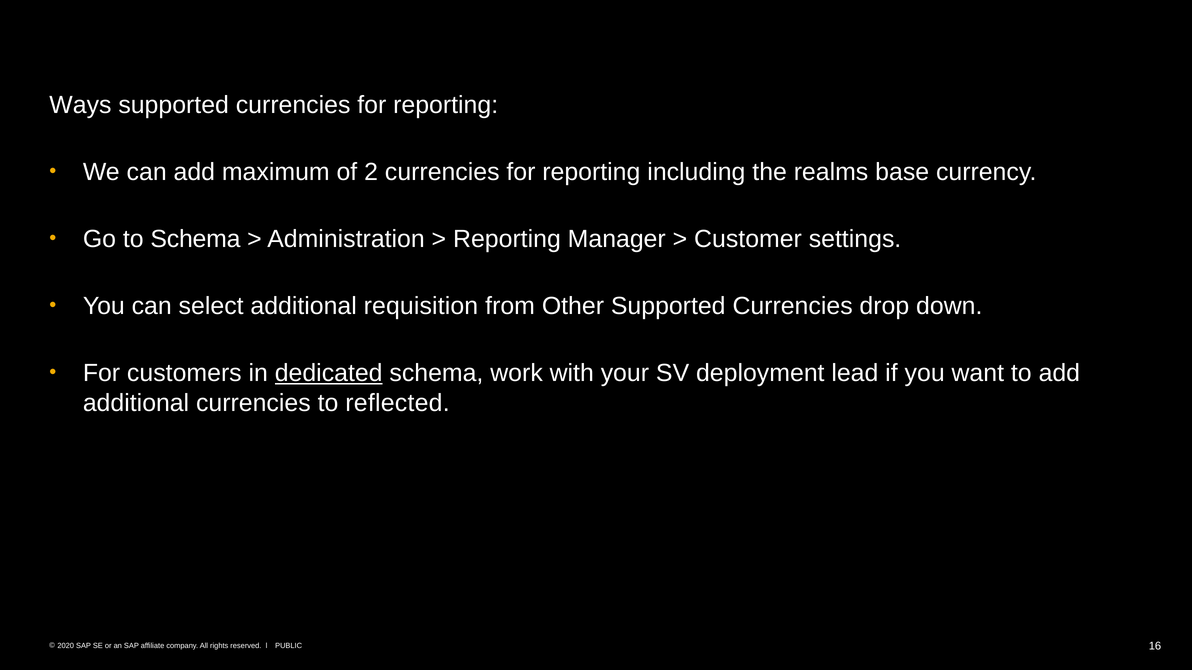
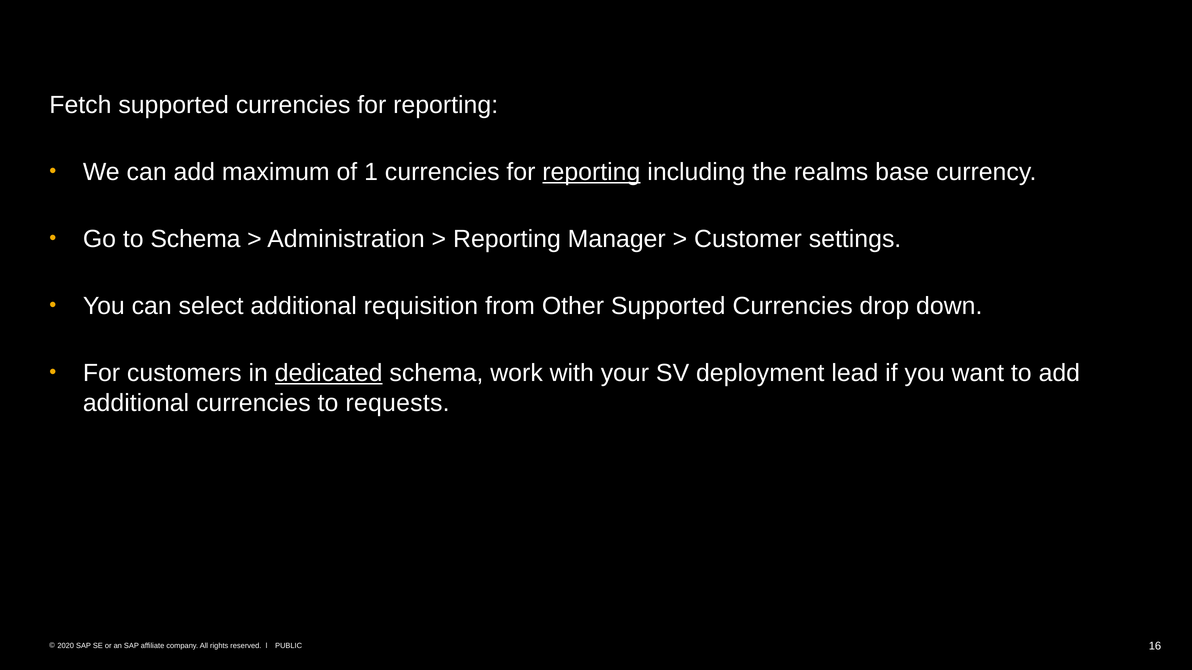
Ways: Ways -> Fetch
2: 2 -> 1
reporting at (591, 172) underline: none -> present
reflected: reflected -> requests
